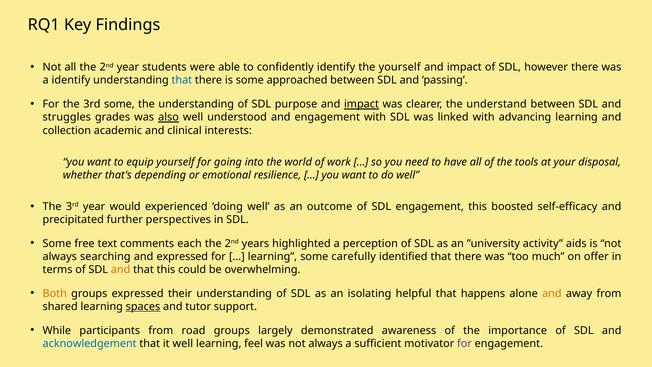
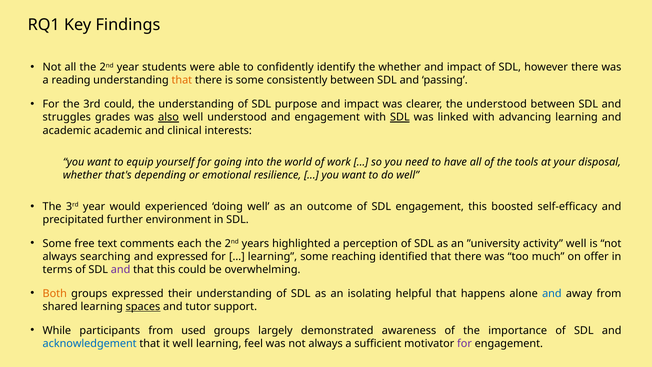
the yourself: yourself -> whether
a identify: identify -> reading
that at (182, 80) colour: blue -> orange
approached: approached -> consistently
3rd some: some -> could
impact at (361, 104) underline: present -> none
the understand: understand -> understood
SDL at (400, 117) underline: none -> present
collection at (67, 130): collection -> academic
perspectives: perspectives -> environment
activity aids: aids -> well
carefully: carefully -> reaching
and at (121, 269) colour: orange -> purple
and at (552, 293) colour: orange -> blue
road: road -> used
